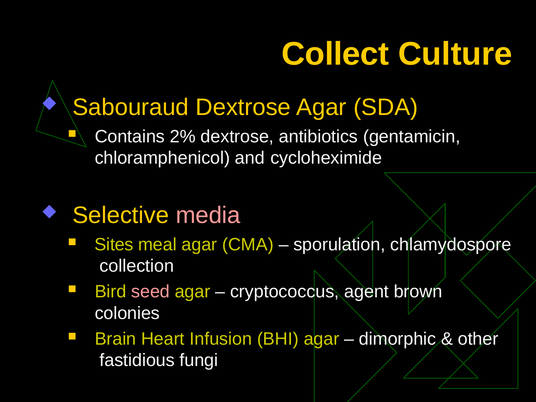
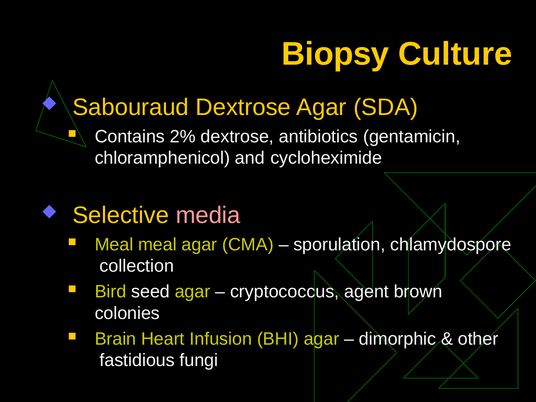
Collect: Collect -> Biopsy
Sites at (114, 245): Sites -> Meal
seed colour: pink -> white
